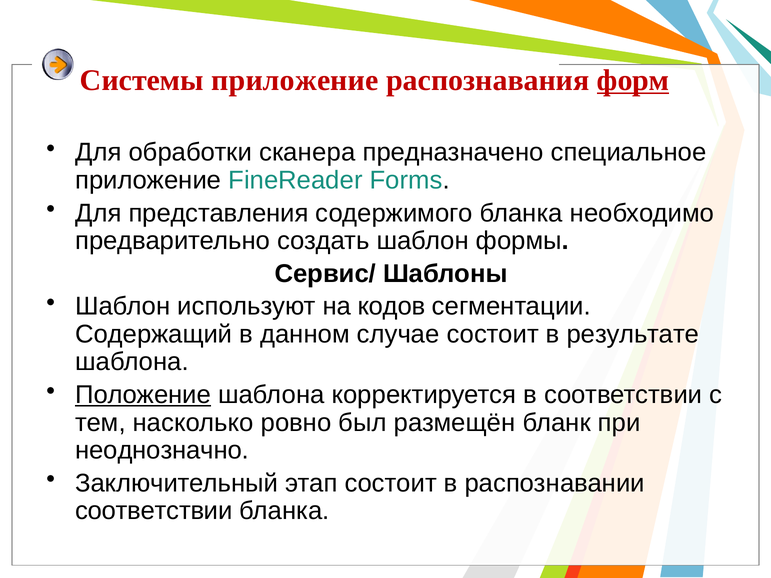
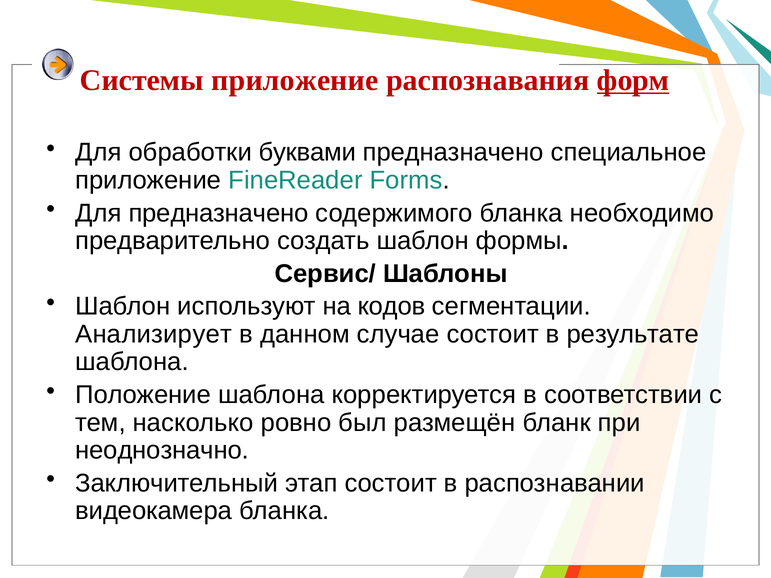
сканера: сканера -> буквами
Для представления: представления -> предназначено
Содержащий: Содержащий -> Анализирует
Положение underline: present -> none
соответствии at (154, 511): соответствии -> видеокамера
